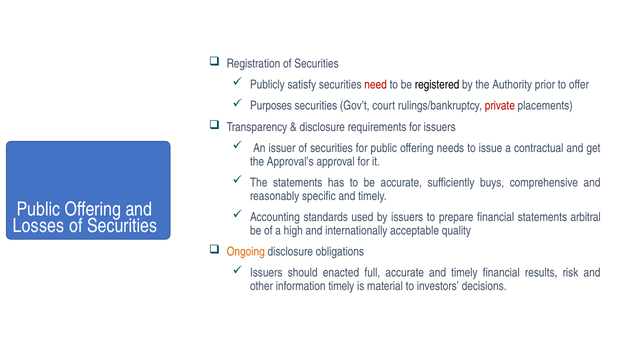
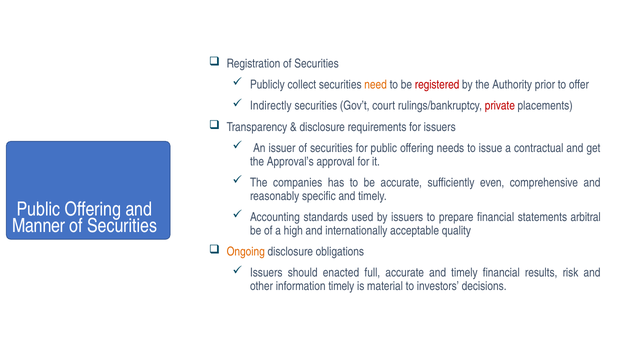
satisfy: satisfy -> collect
need colour: red -> orange
registered colour: black -> red
Purposes: Purposes -> Indirectly
The statements: statements -> companies
buys: buys -> even
Losses: Losses -> Manner
